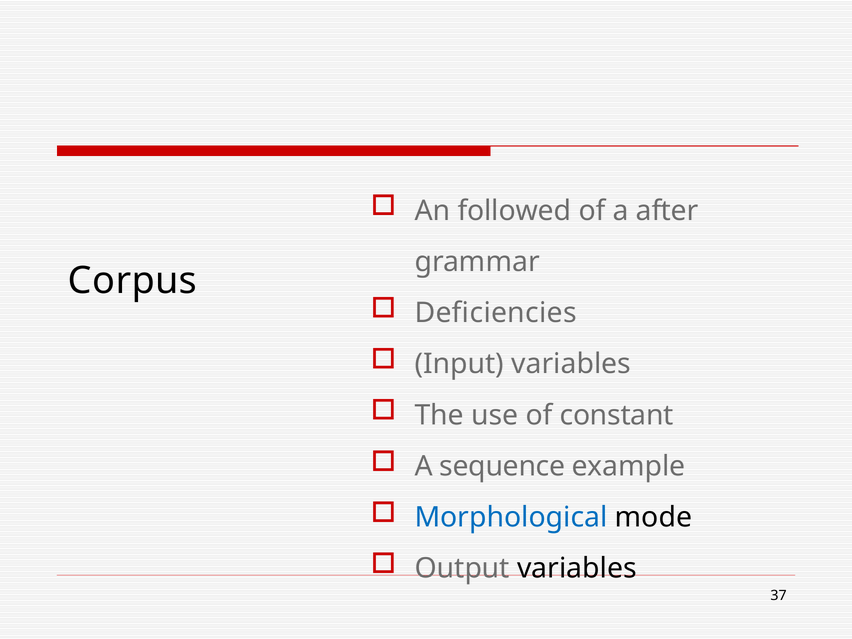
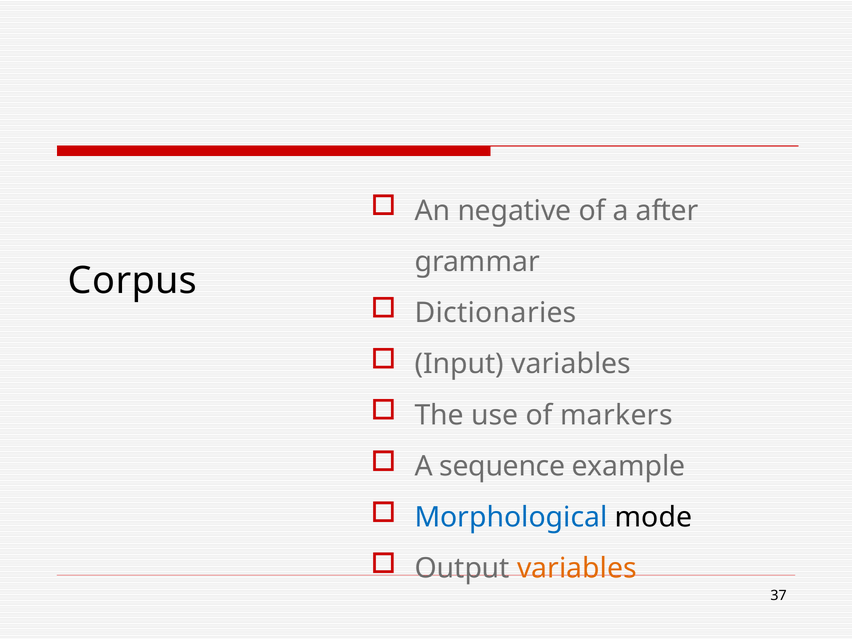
followed: followed -> negative
Deficiencies: Deficiencies -> Dictionaries
constant: constant -> markers
variables at (577, 569) colour: black -> orange
